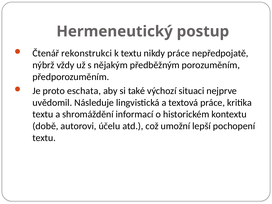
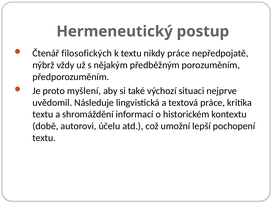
rekonstrukci: rekonstrukci -> filosofických
eschata: eschata -> myšlení
